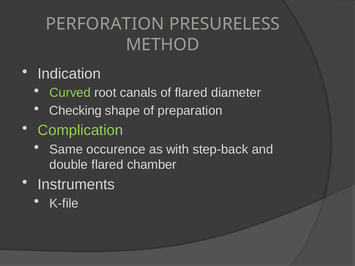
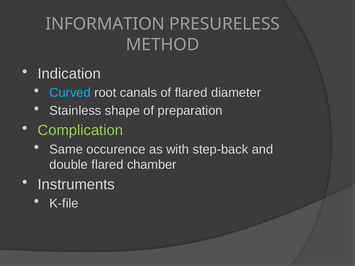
PERFORATION: PERFORATION -> INFORMATION
Curved colour: light green -> light blue
Checking: Checking -> Stainless
